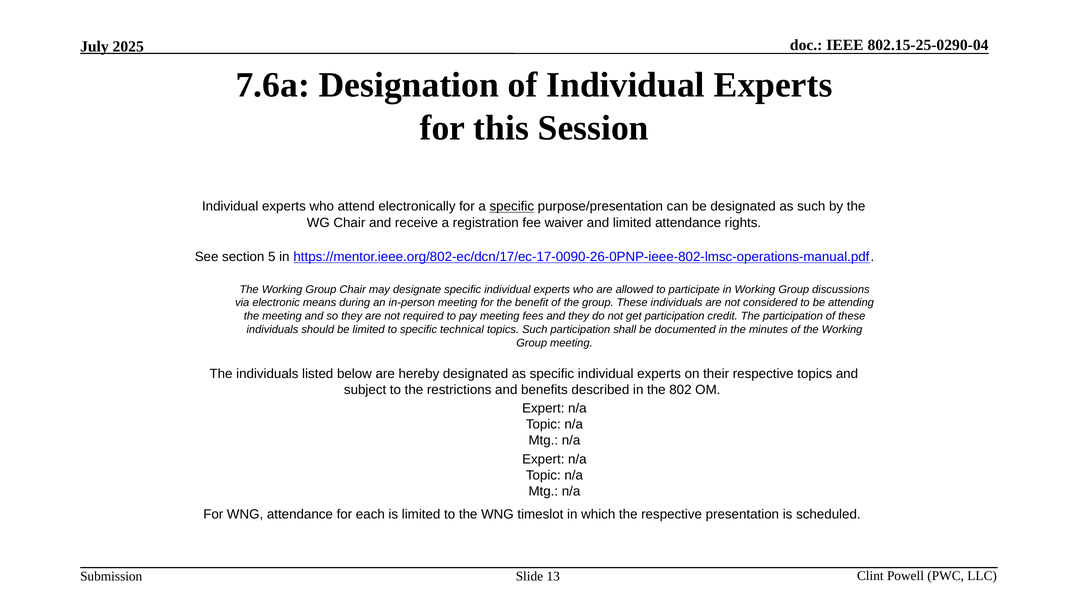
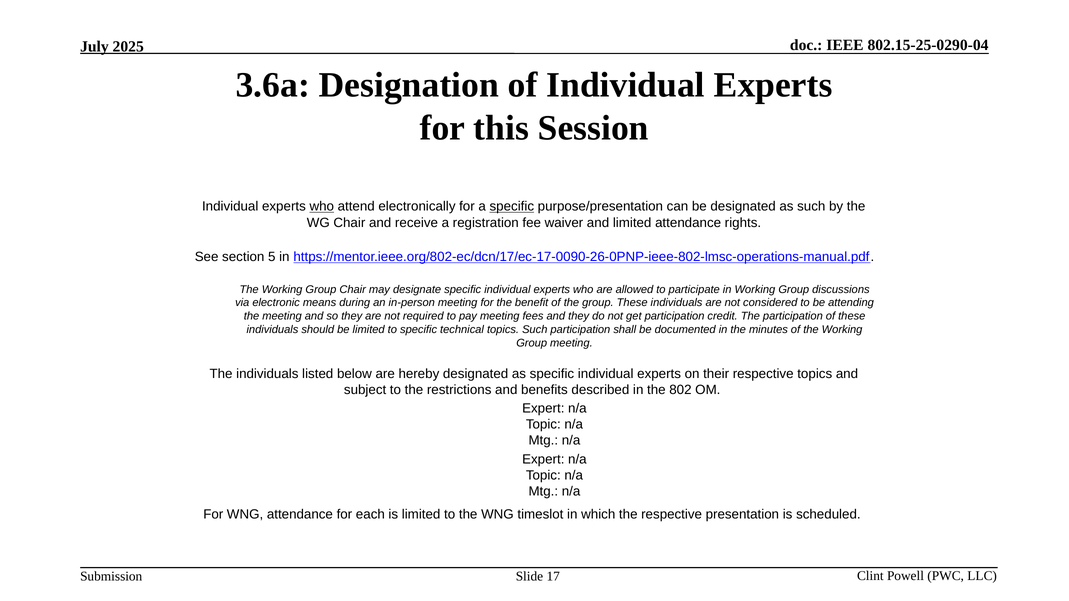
7.6a: 7.6a -> 3.6a
who at (322, 207) underline: none -> present
13: 13 -> 17
